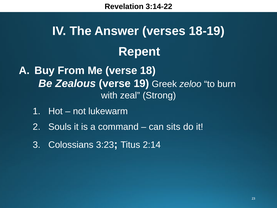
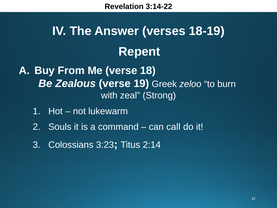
sits: sits -> call
